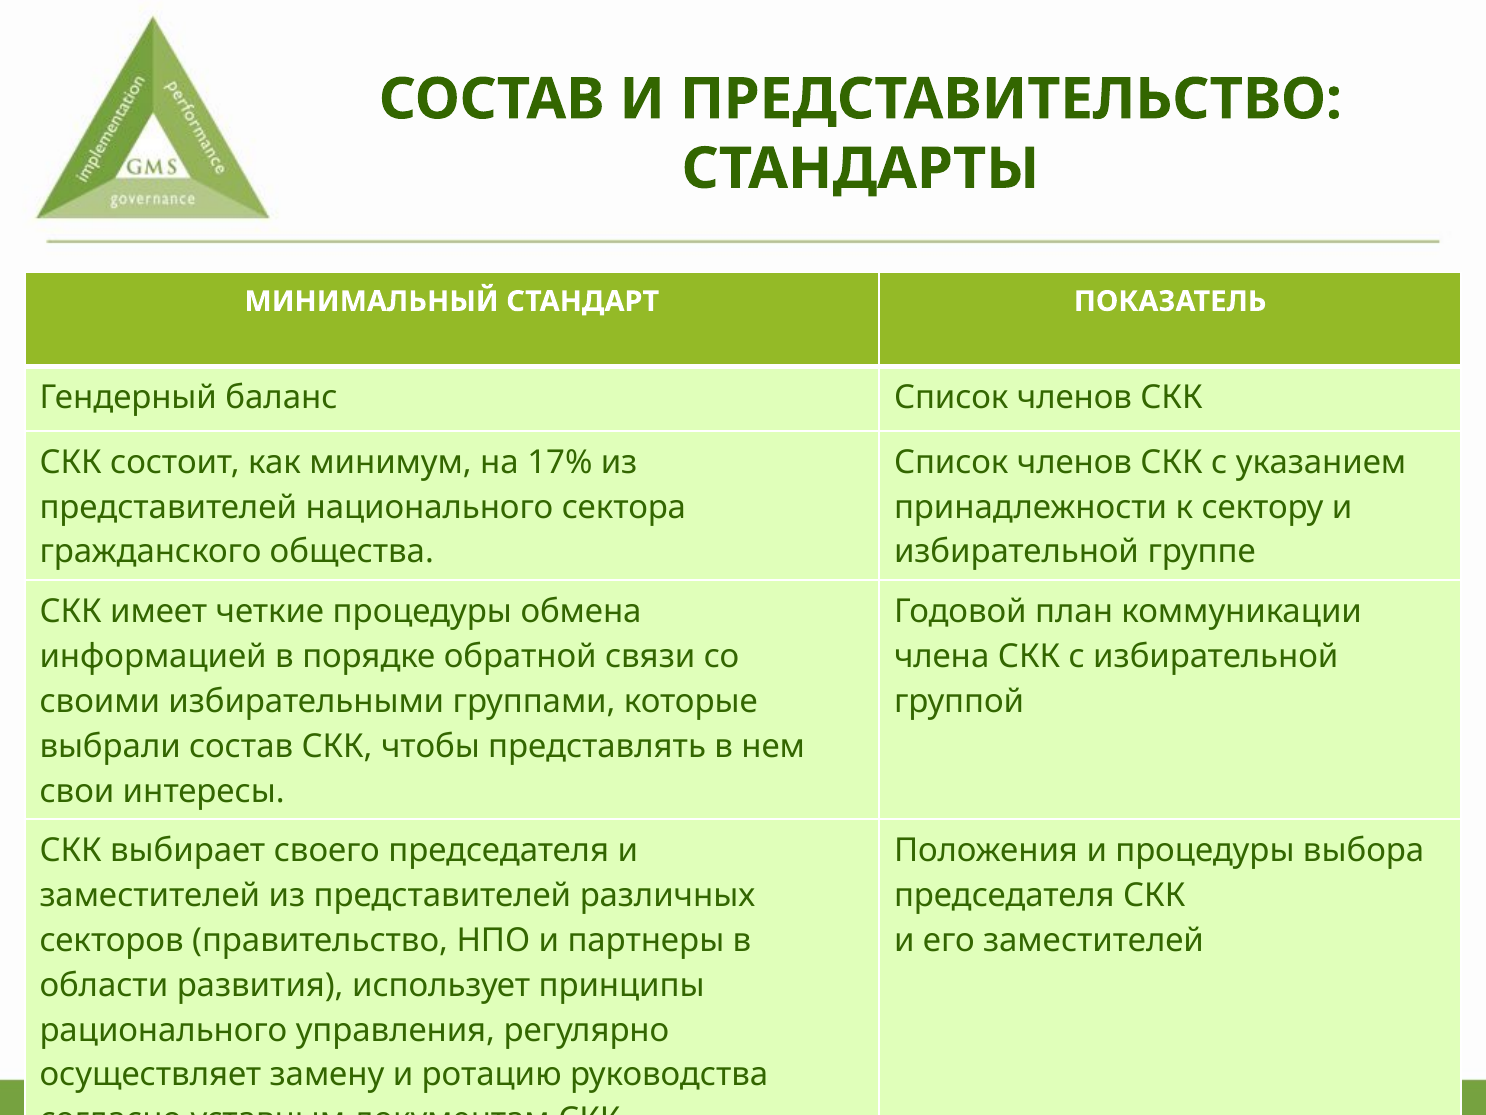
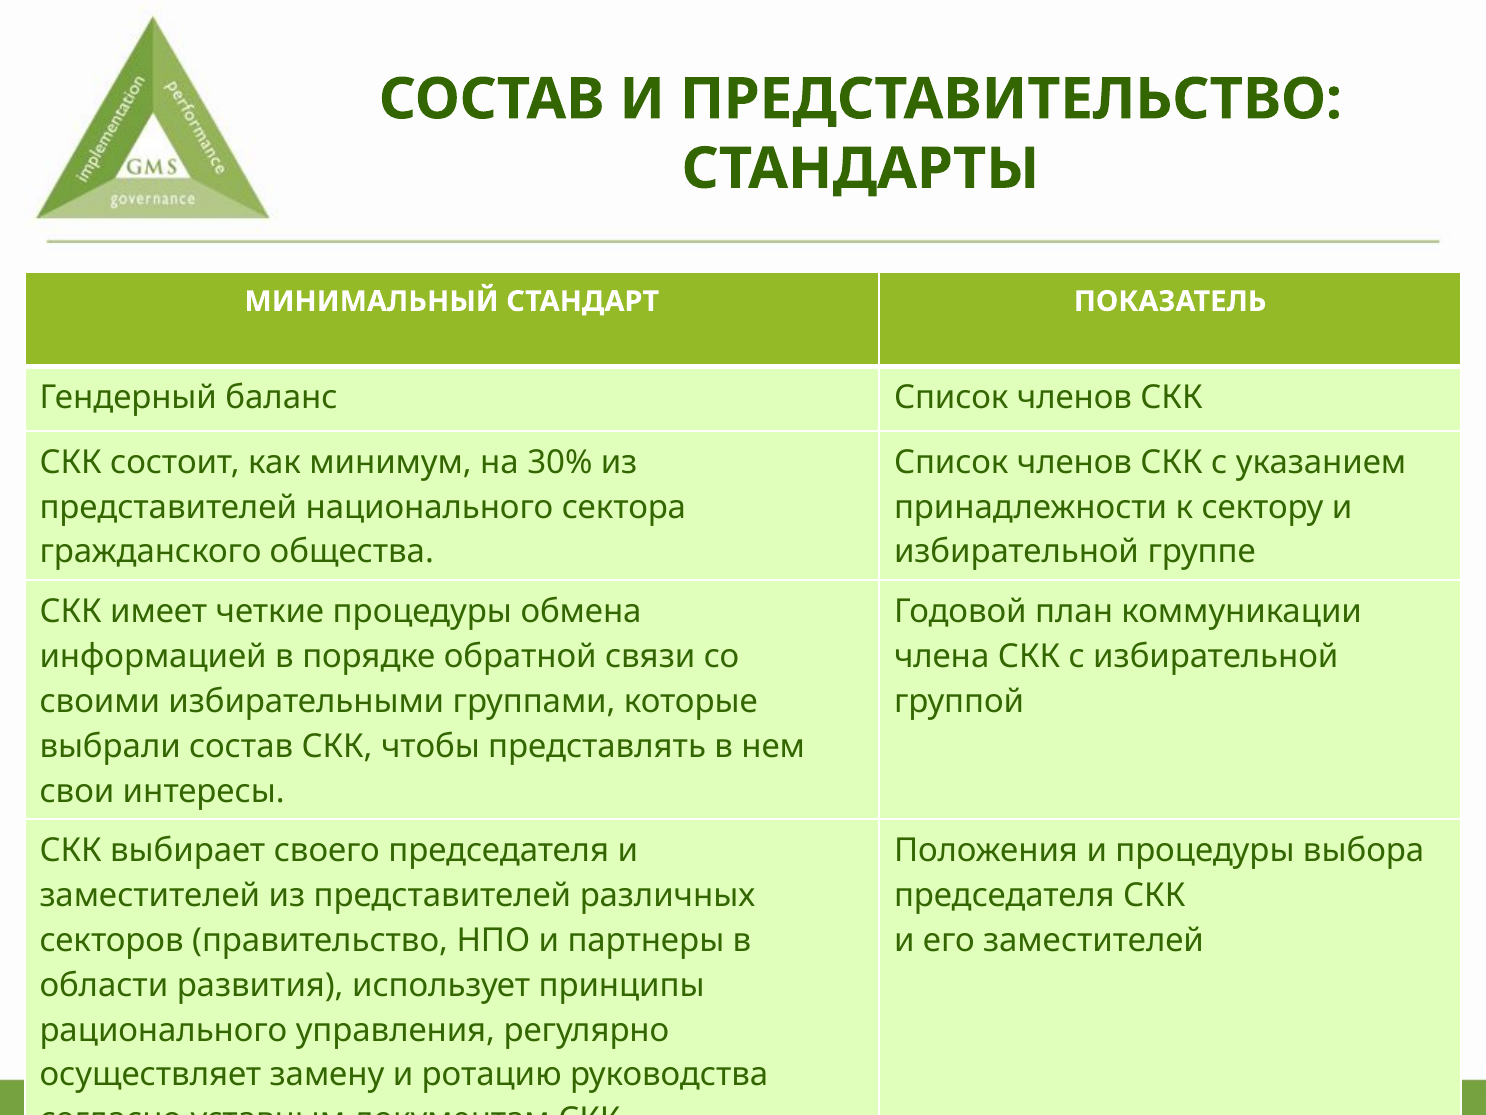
17%: 17% -> 30%
